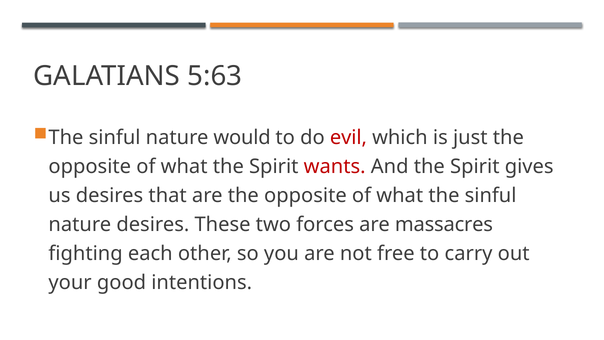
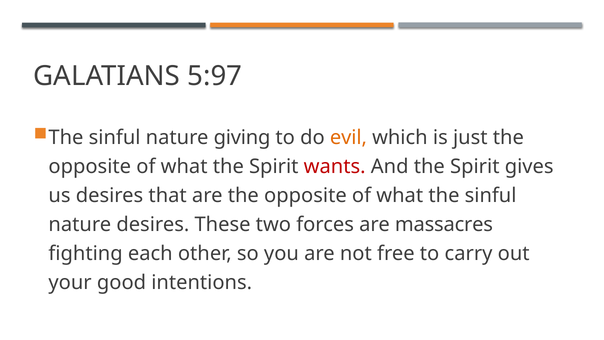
5:63: 5:63 -> 5:97
would: would -> giving
evil colour: red -> orange
